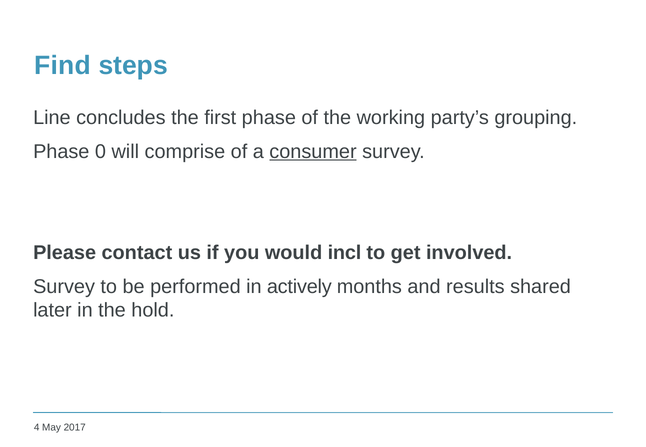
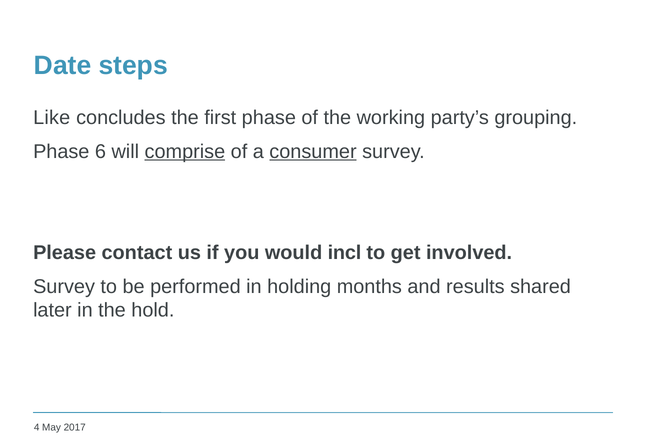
Find: Find -> Date
Line: Line -> Like
0: 0 -> 6
comprise underline: none -> present
actively: actively -> holding
